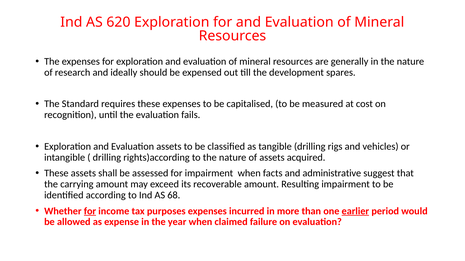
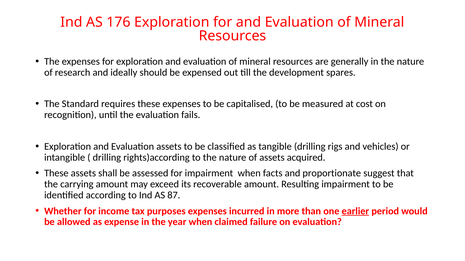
620: 620 -> 176
administrative: administrative -> proportionate
68: 68 -> 87
for at (90, 211) underline: present -> none
